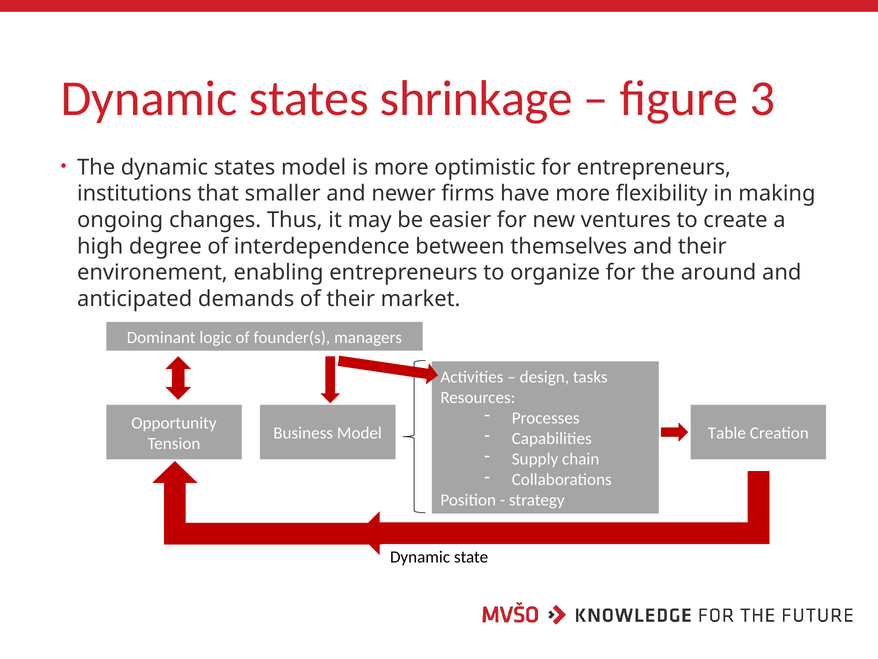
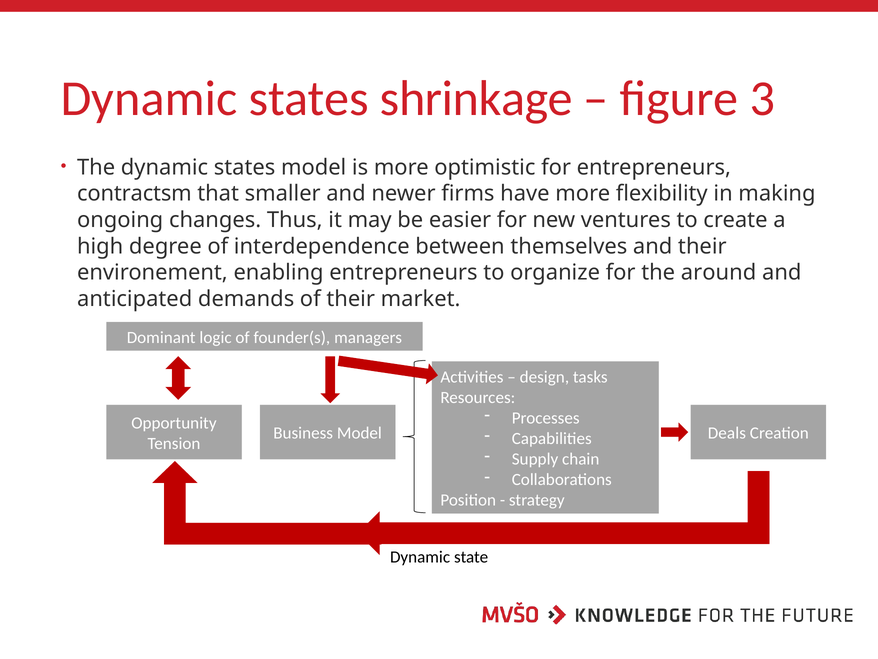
institutions: institutions -> contractsm
Table: Table -> Deals
